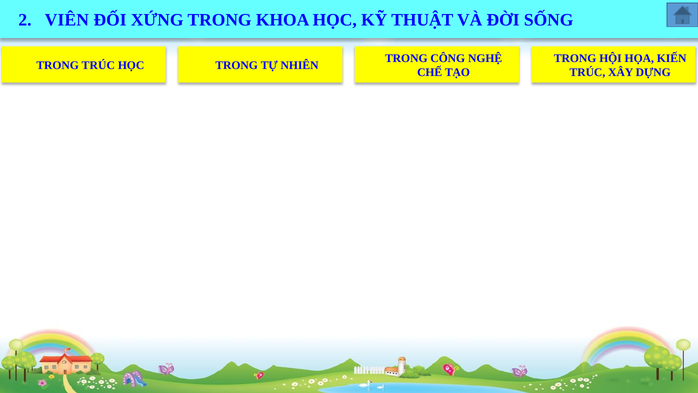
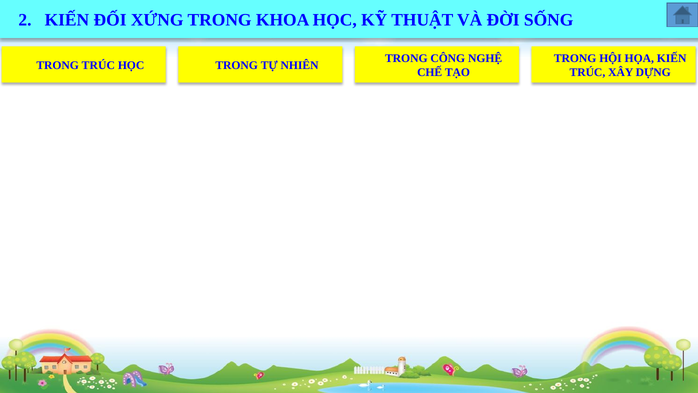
2 VIÊN: VIÊN -> KIẾN
